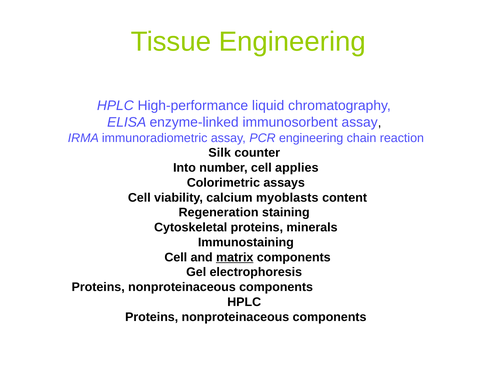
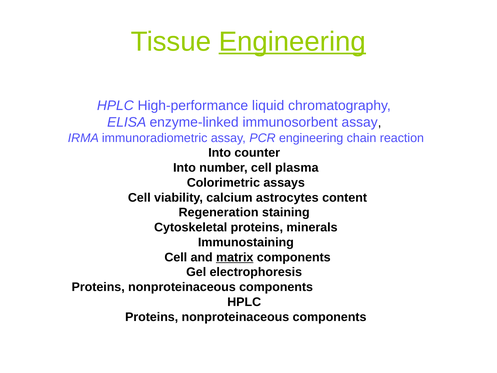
Engineering at (292, 42) underline: none -> present
Silk at (220, 153): Silk -> Into
applies: applies -> plasma
myoblasts: myoblasts -> astrocytes
